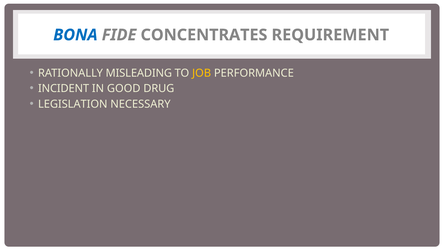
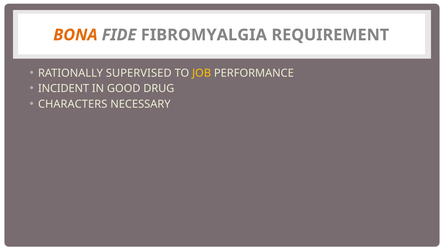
BONA colour: blue -> orange
CONCENTRATES: CONCENTRATES -> FIBROMYALGIA
MISLEADING: MISLEADING -> SUPERVISED
LEGISLATION: LEGISLATION -> CHARACTERS
